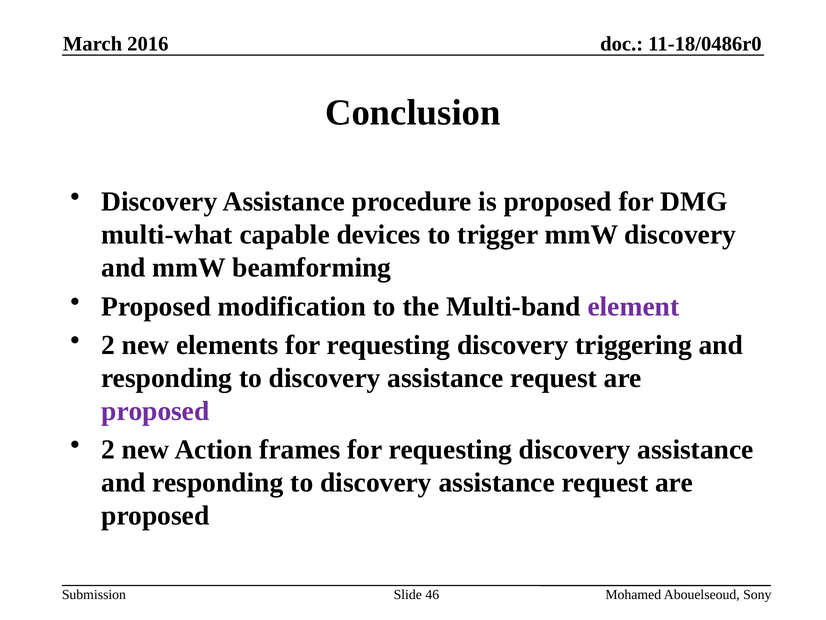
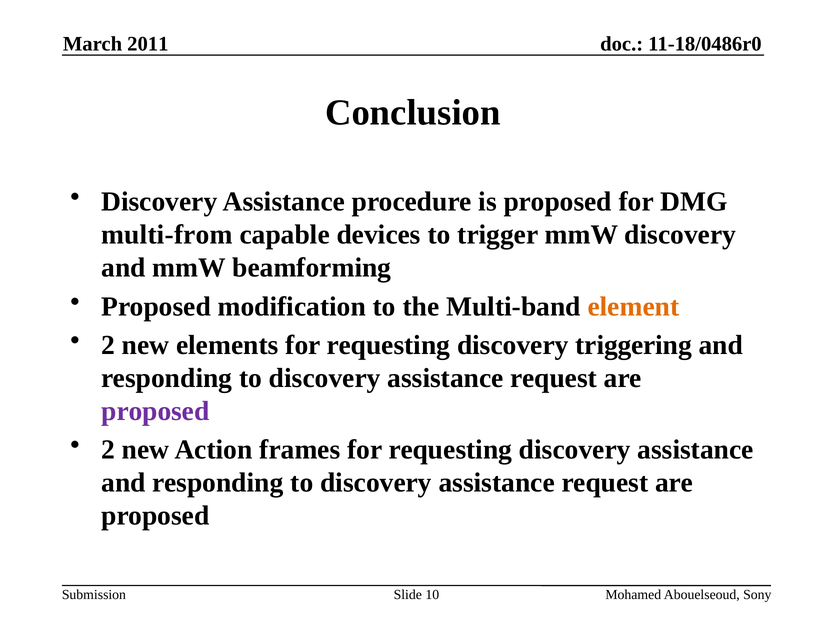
2016: 2016 -> 2011
multi-what: multi-what -> multi-from
element colour: purple -> orange
46: 46 -> 10
